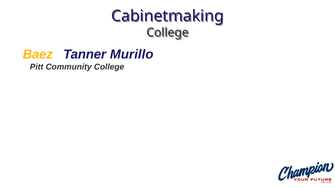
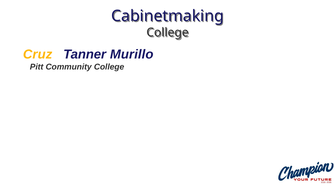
Baez: Baez -> Cruz
